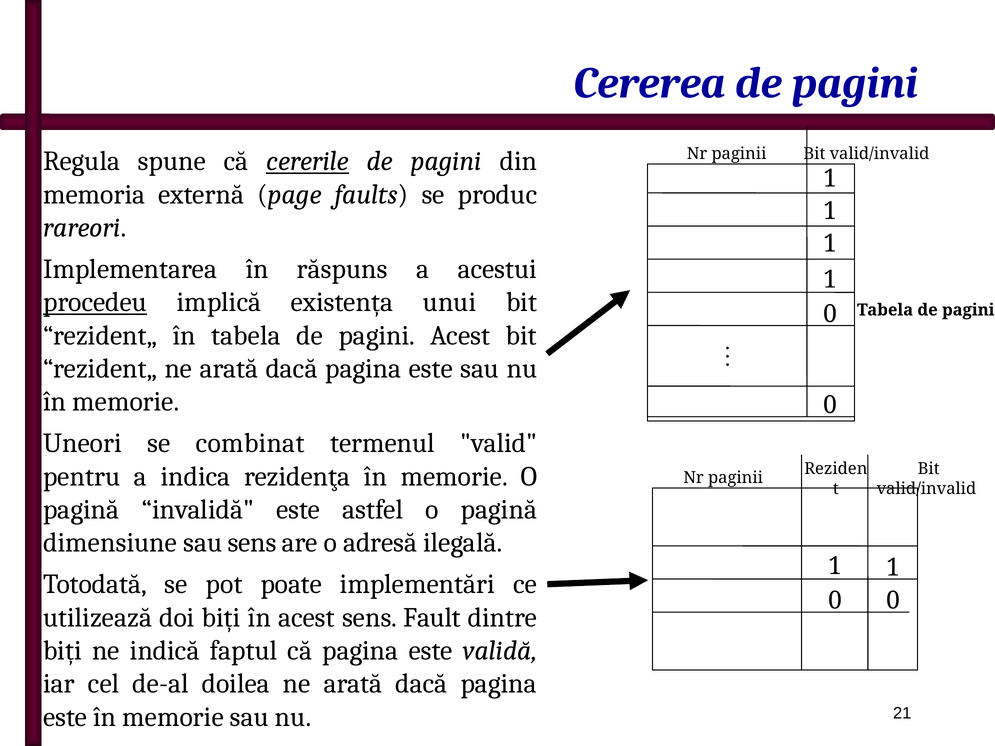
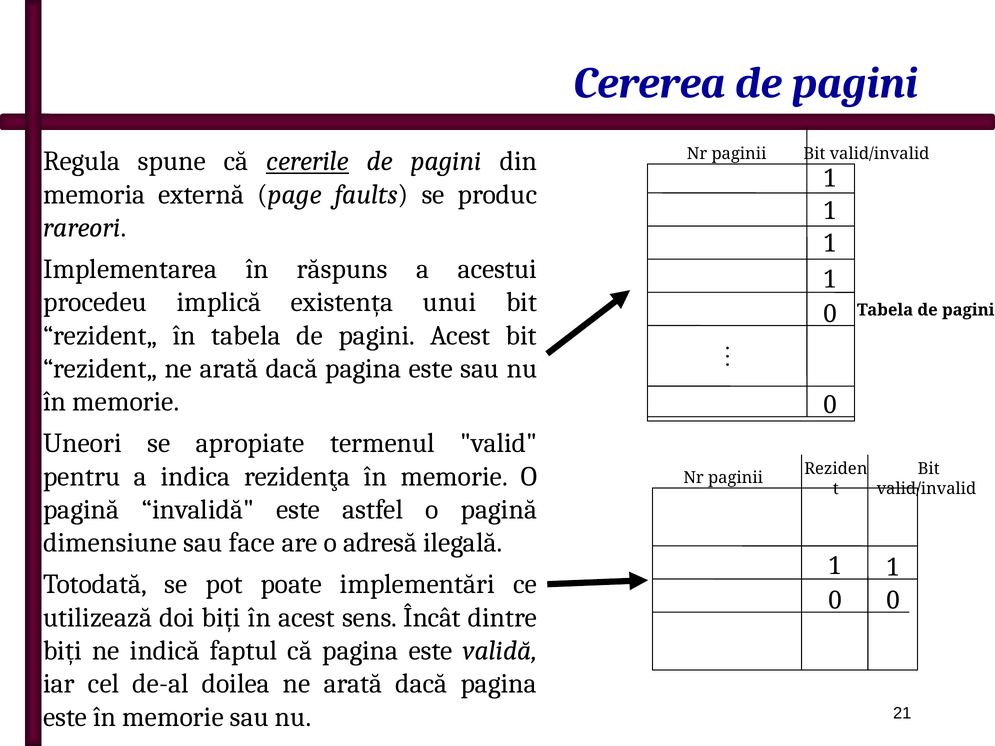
procedeu underline: present -> none
combinat: combinat -> apropiate
sau sens: sens -> face
Fault: Fault -> Încât
